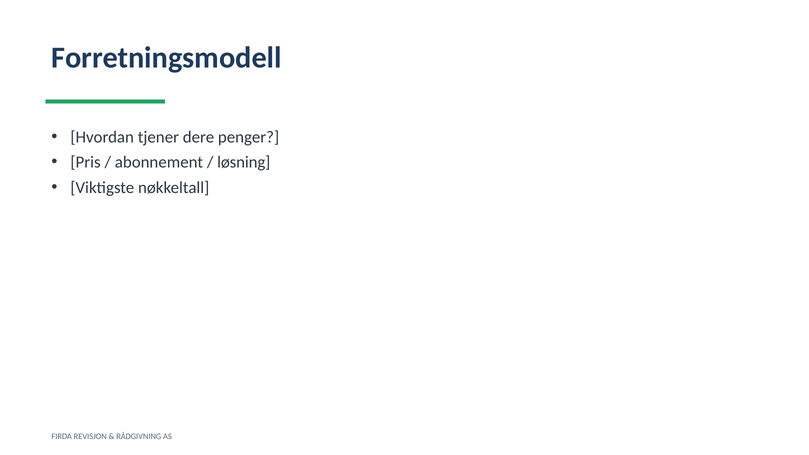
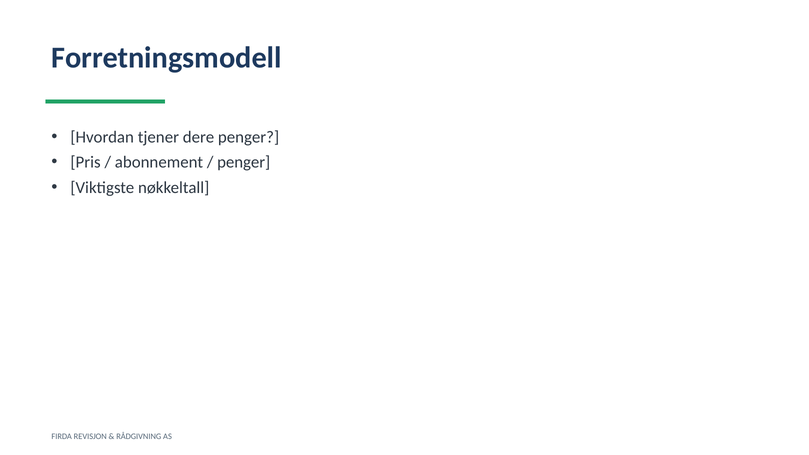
løsning at (244, 162): løsning -> penger
